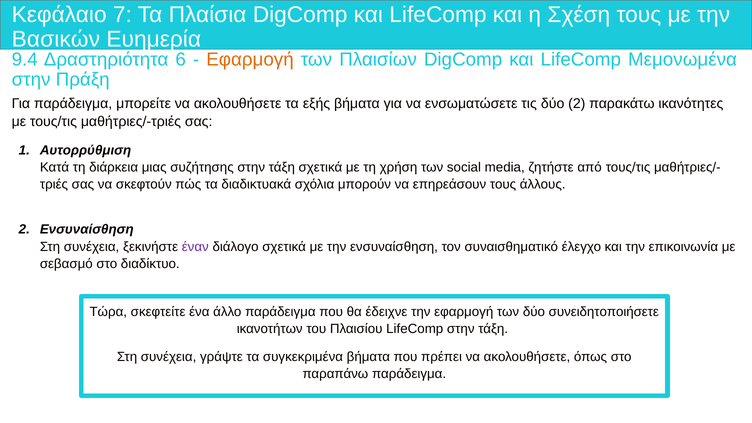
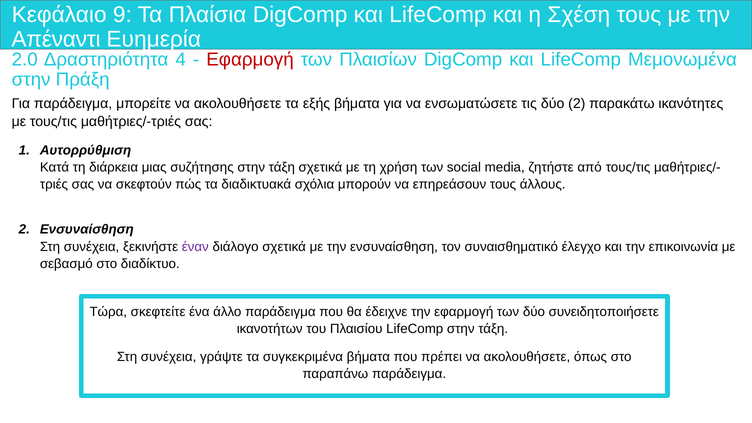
7: 7 -> 9
Βασικών: Βασικών -> Απέναντι
9.4: 9.4 -> 2.0
6: 6 -> 4
Εφαρμογή at (250, 59) colour: orange -> red
